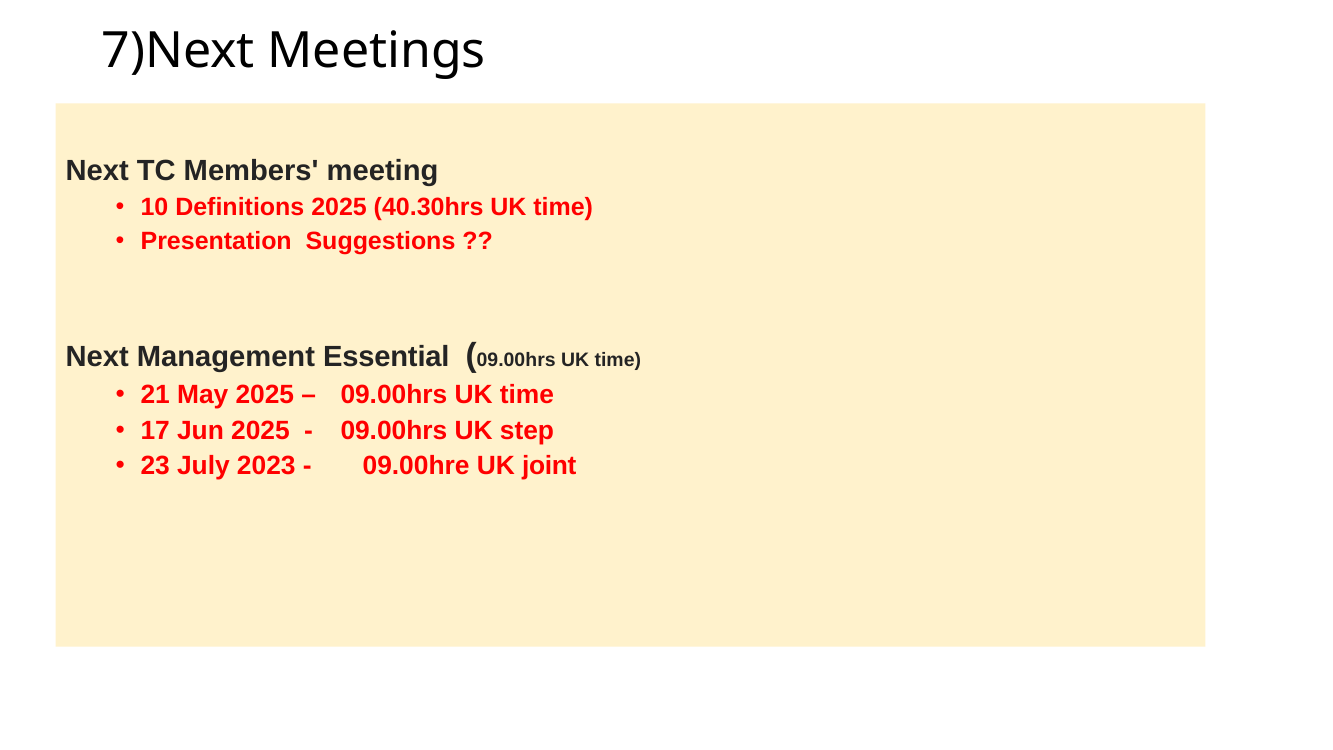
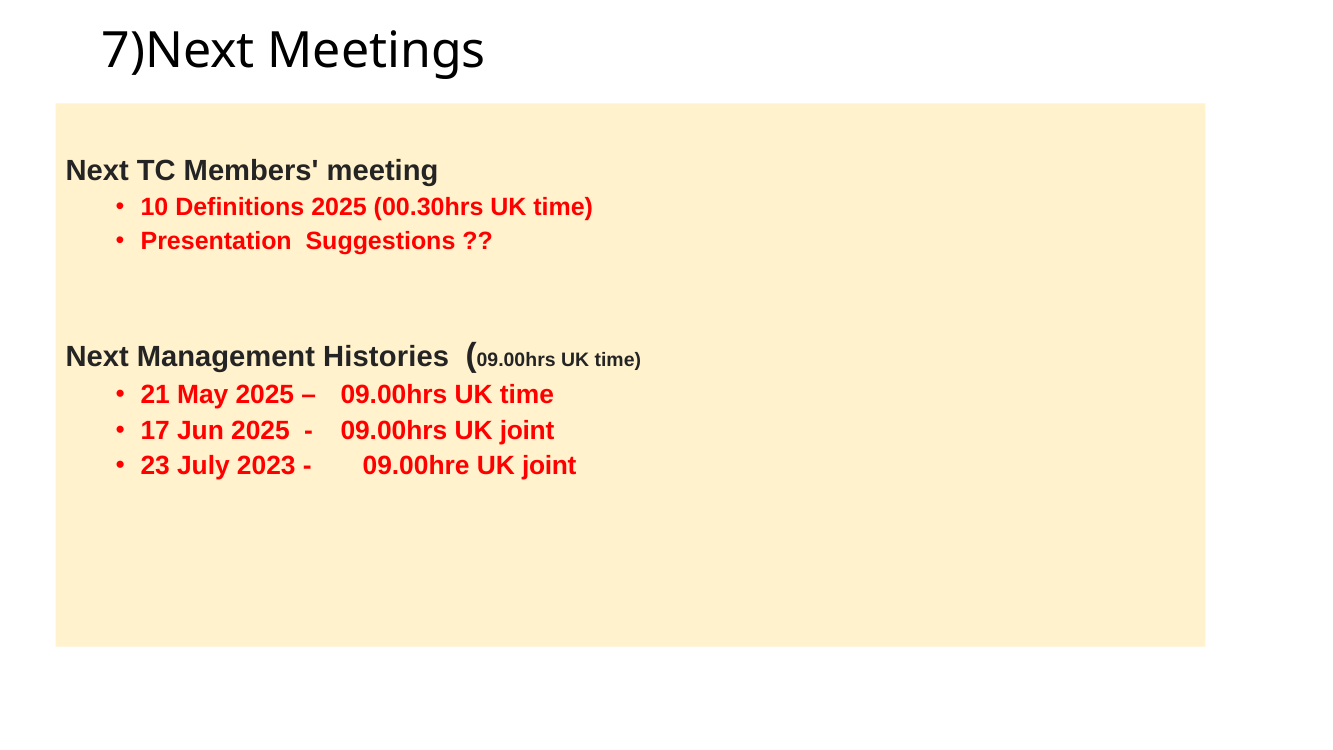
40.30hrs: 40.30hrs -> 00.30hrs
Essential: Essential -> Histories
09.00hrs UK step: step -> joint
